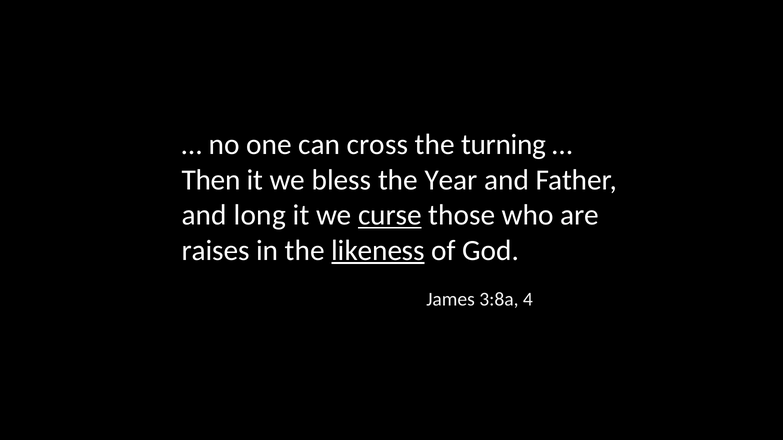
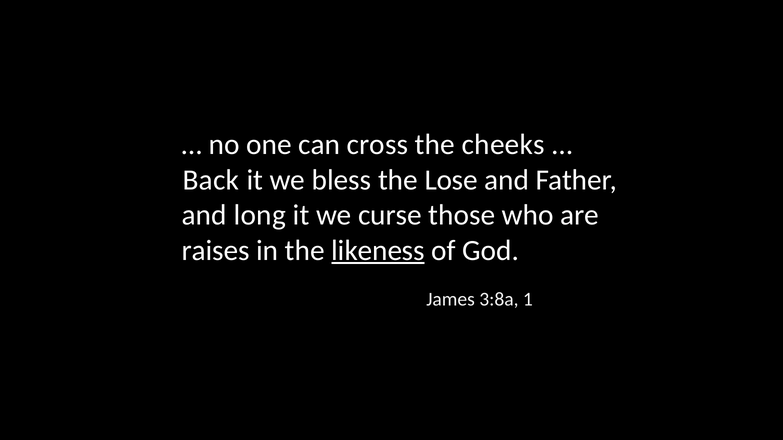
turning: turning -> cheeks
Then: Then -> Back
Year: Year -> Lose
curse underline: present -> none
4: 4 -> 1
